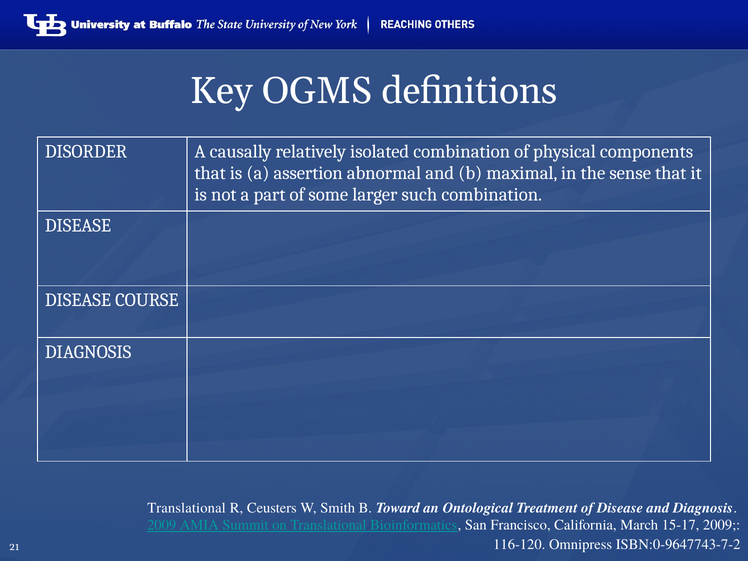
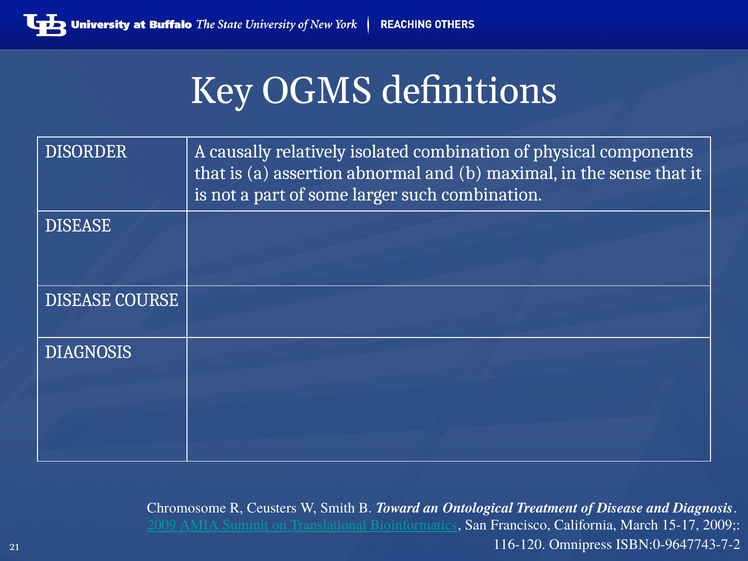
Translational at (187, 508): Translational -> Chromosome
